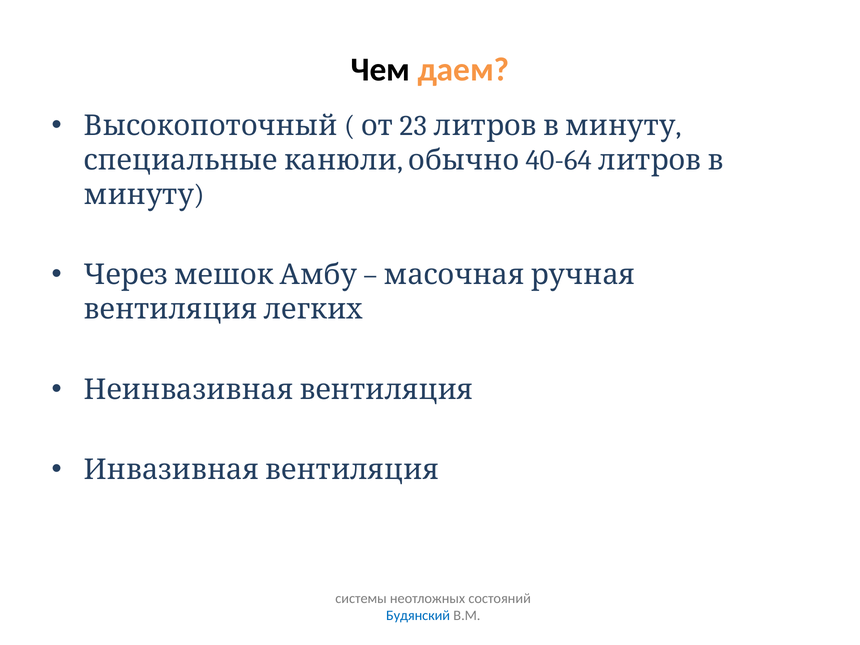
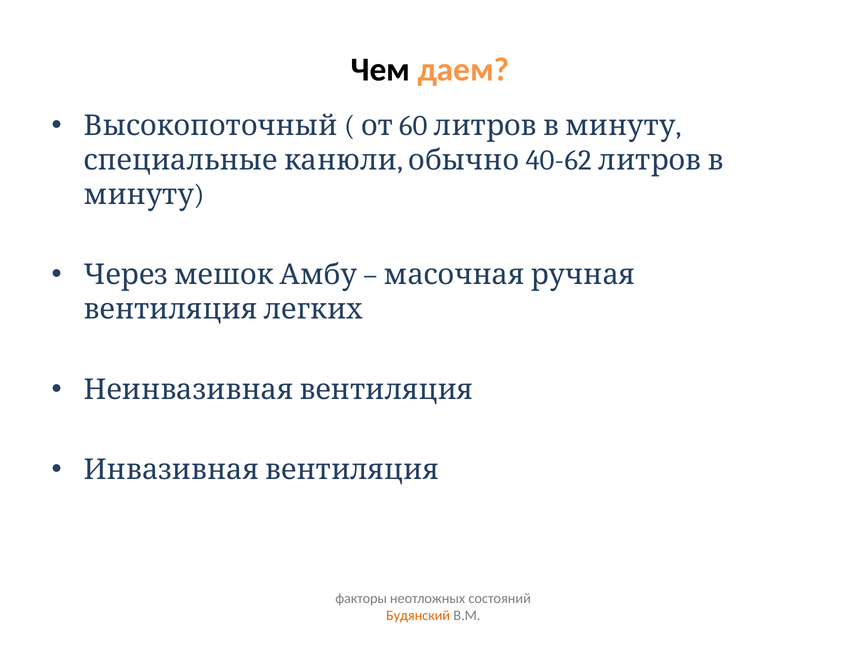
23: 23 -> 60
40-64: 40-64 -> 40-62
системы: системы -> факторы
Будянский colour: blue -> orange
